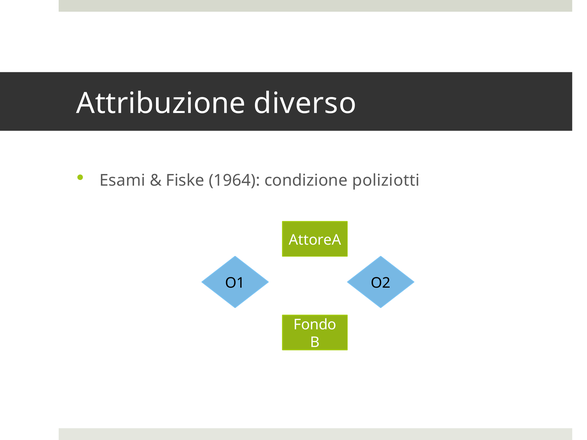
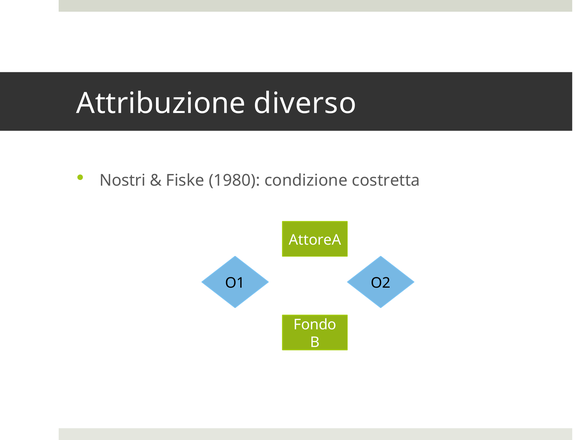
Esami: Esami -> Nostri
1964: 1964 -> 1980
poliziotti: poliziotti -> costretta
